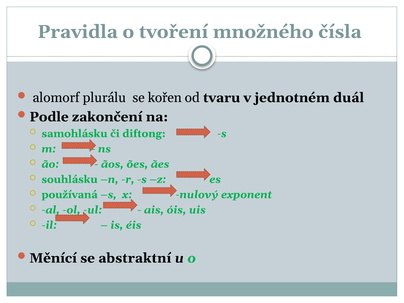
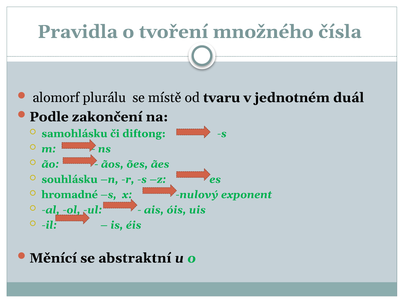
kořen: kořen -> místě
používaná: používaná -> hromadné
